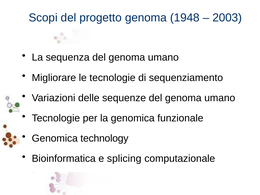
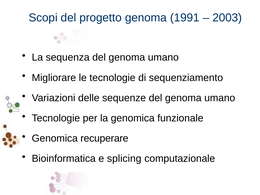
1948: 1948 -> 1991
technology: technology -> recuperare
